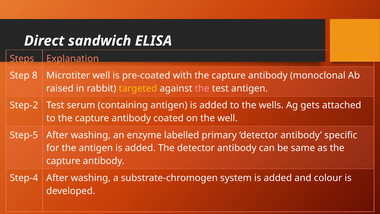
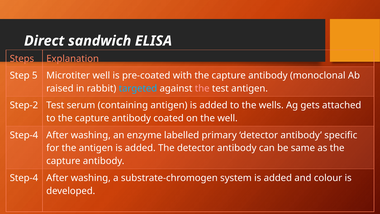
8: 8 -> 5
targeted colour: yellow -> light blue
Step-5 at (24, 135): Step-5 -> Step-4
